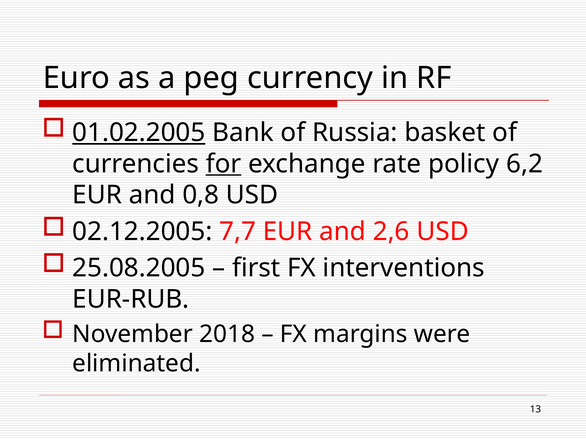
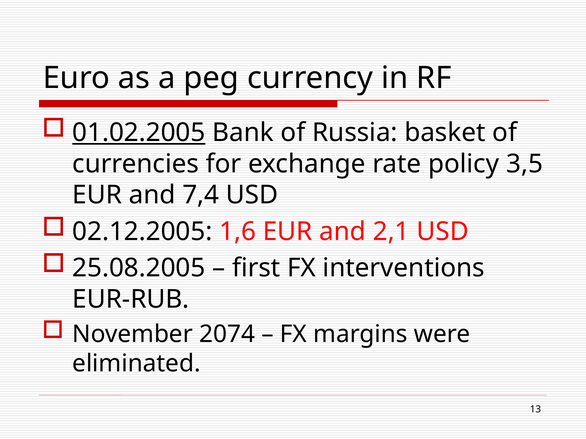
for underline: present -> none
6,2: 6,2 -> 3,5
0,8: 0,8 -> 7,4
7,7: 7,7 -> 1,6
2,6: 2,6 -> 2,1
2018: 2018 -> 2074
